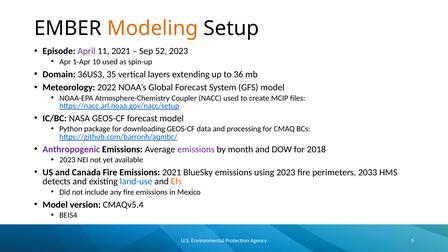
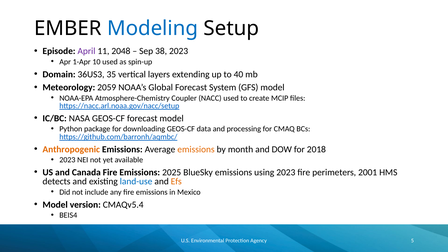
Modeling colour: orange -> blue
11 2021: 2021 -> 2048
52: 52 -> 38
36: 36 -> 40
2022: 2022 -> 2059
Anthropogenic colour: purple -> orange
emissions at (196, 149) colour: purple -> orange
Emissions 2021: 2021 -> 2025
2033: 2033 -> 2001
